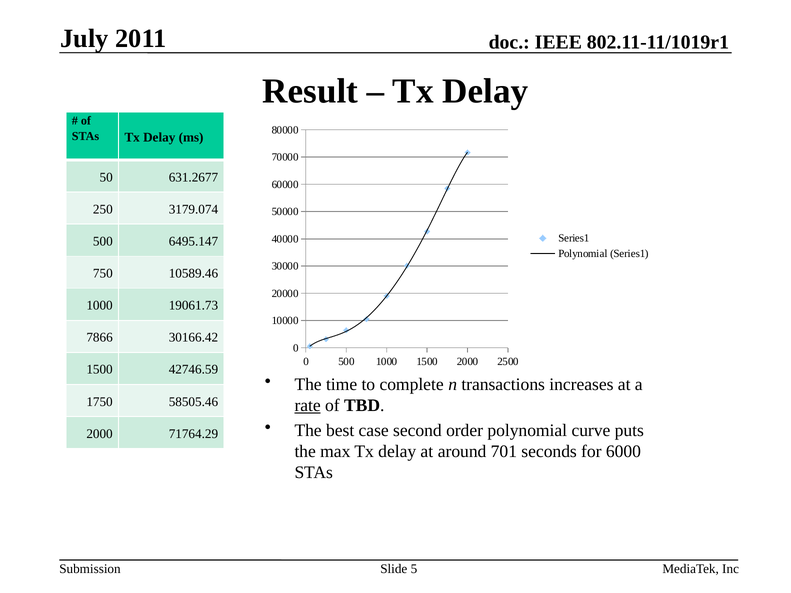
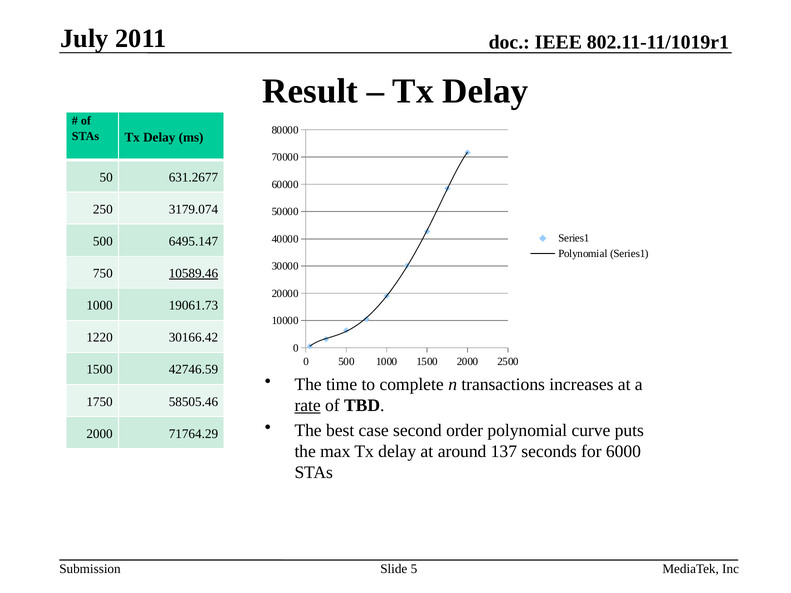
10589.46 underline: none -> present
7866: 7866 -> 1220
701: 701 -> 137
